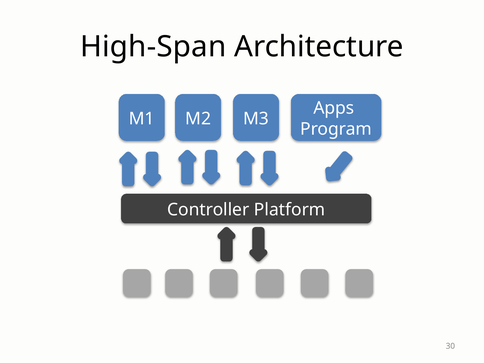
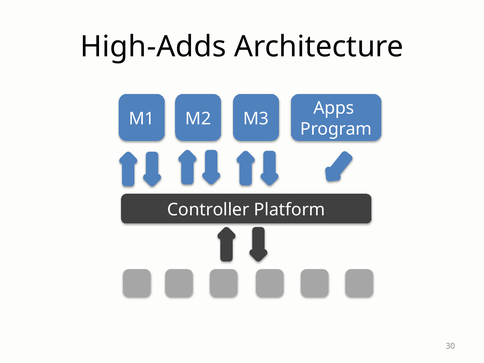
High-Span: High-Span -> High-Adds
